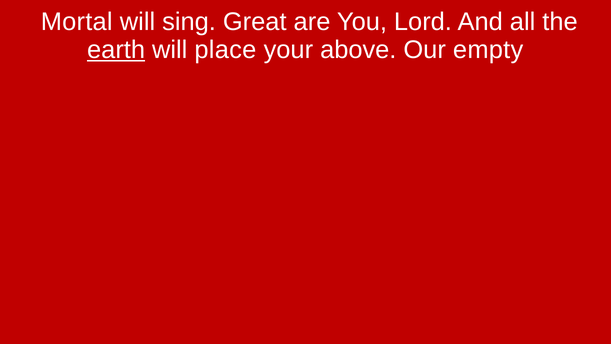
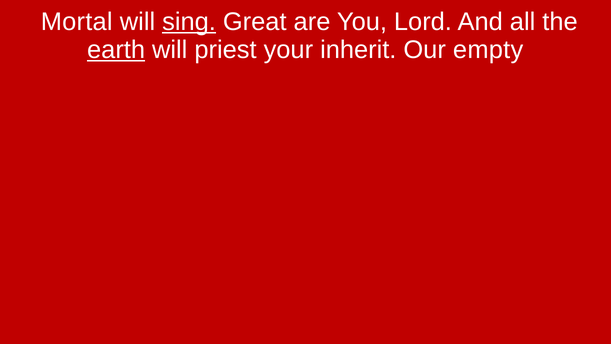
sing underline: none -> present
place: place -> priest
above: above -> inherit
